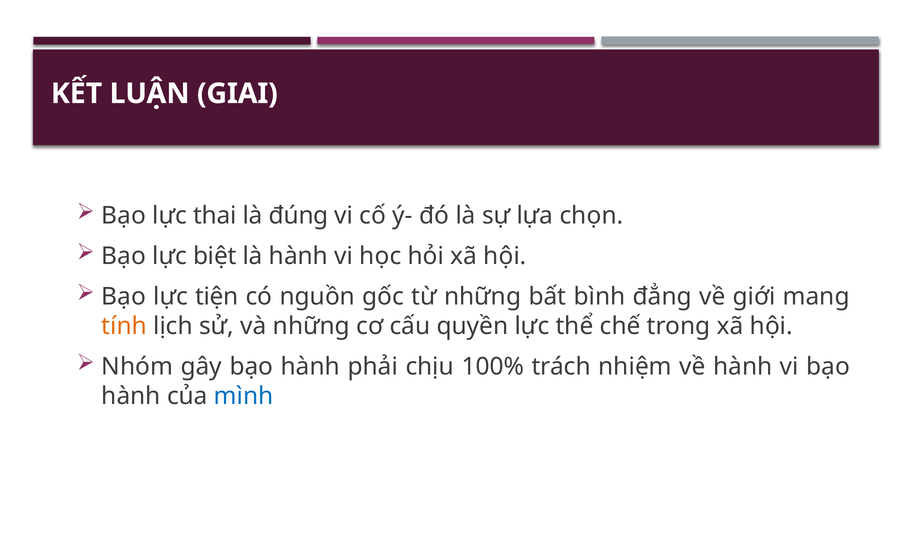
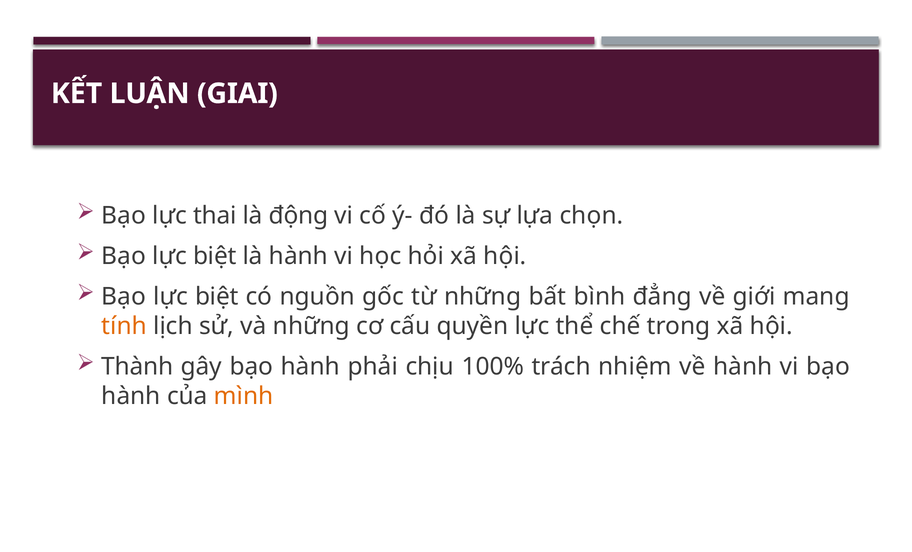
đúng: đúng -> động
tiện at (217, 296): tiện -> biệt
Nhóm: Nhóm -> Thành
mình colour: blue -> orange
